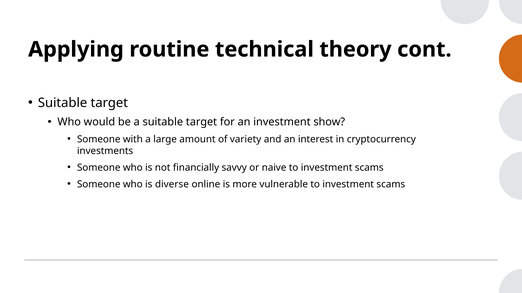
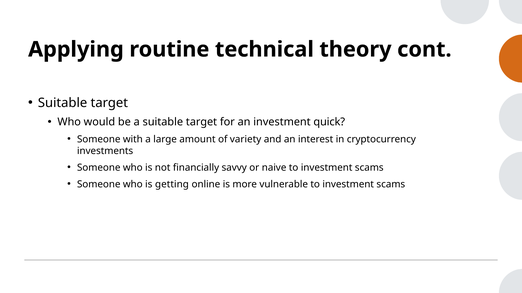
show: show -> quick
diverse: diverse -> getting
